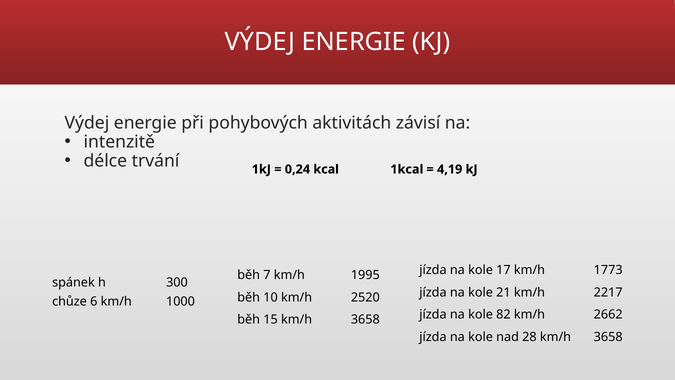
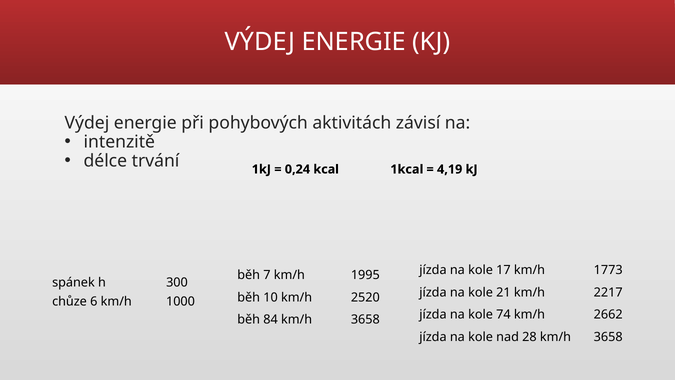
82: 82 -> 74
15: 15 -> 84
